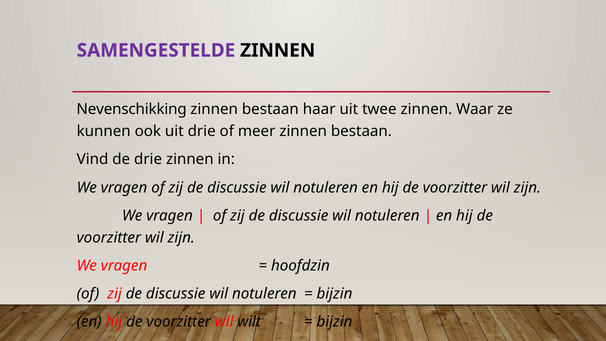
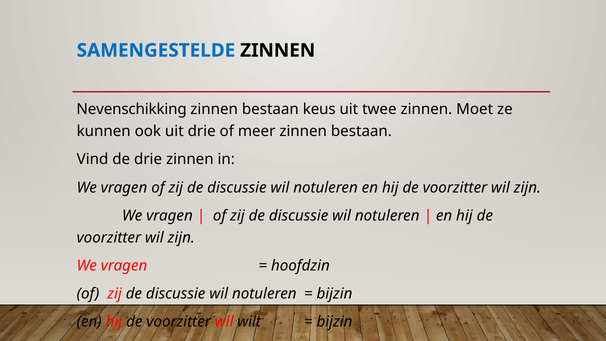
SAMENGESTELDE colour: purple -> blue
haar: haar -> keus
Waar: Waar -> Moet
